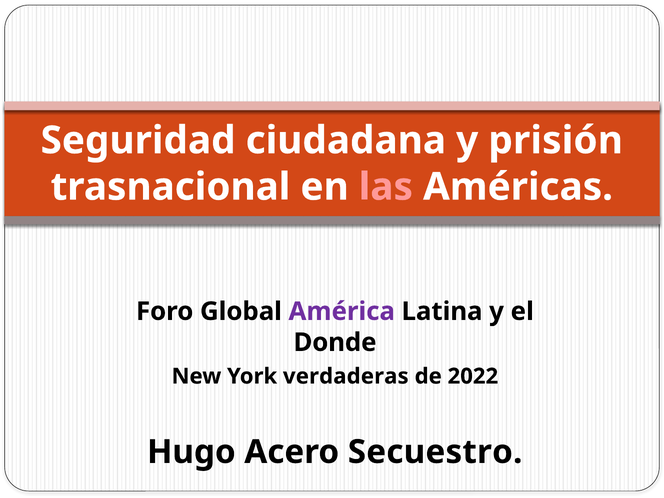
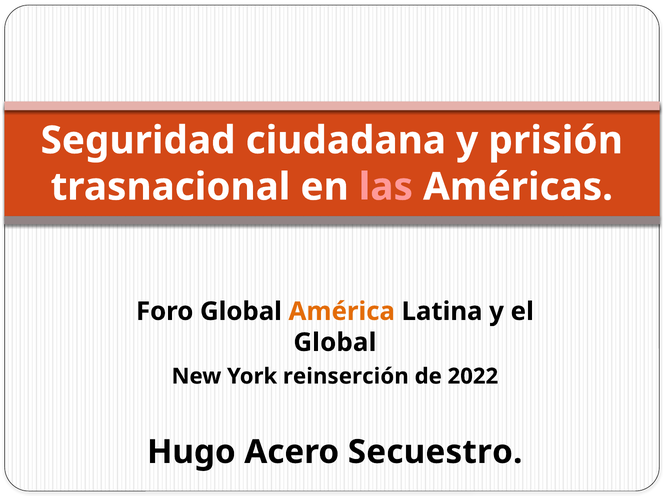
América colour: purple -> orange
Donde at (335, 342): Donde -> Global
verdaderas: verdaderas -> reinserción
